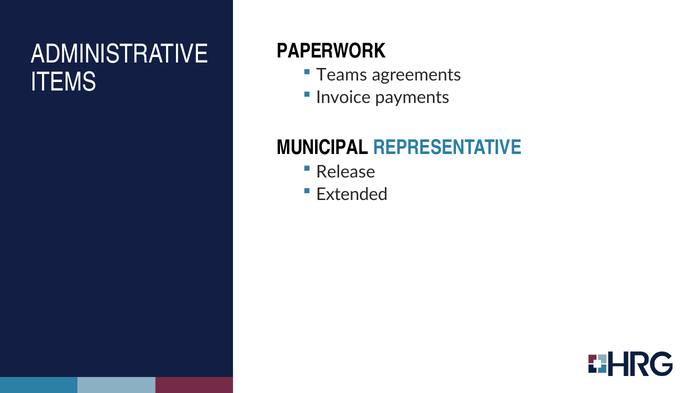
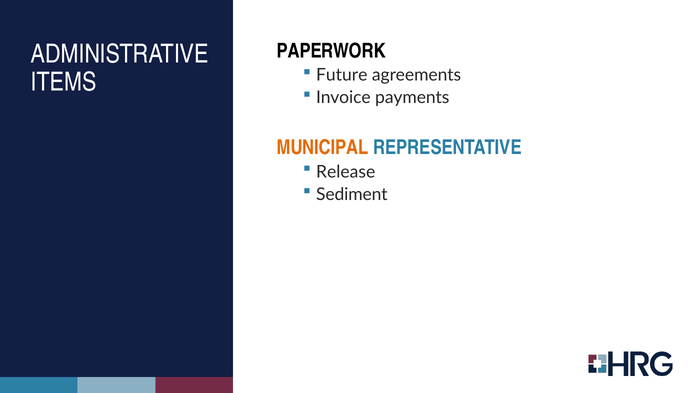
Teams: Teams -> Future
MUNICIPAL colour: black -> orange
Extended: Extended -> Sediment
